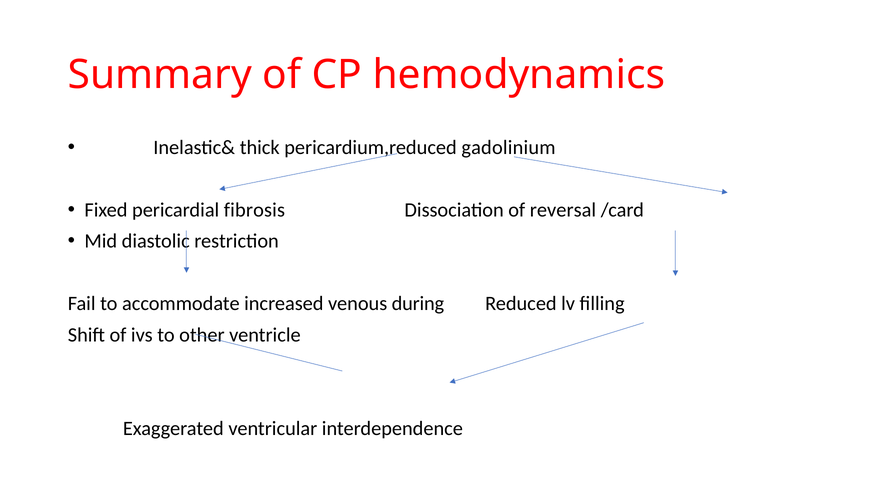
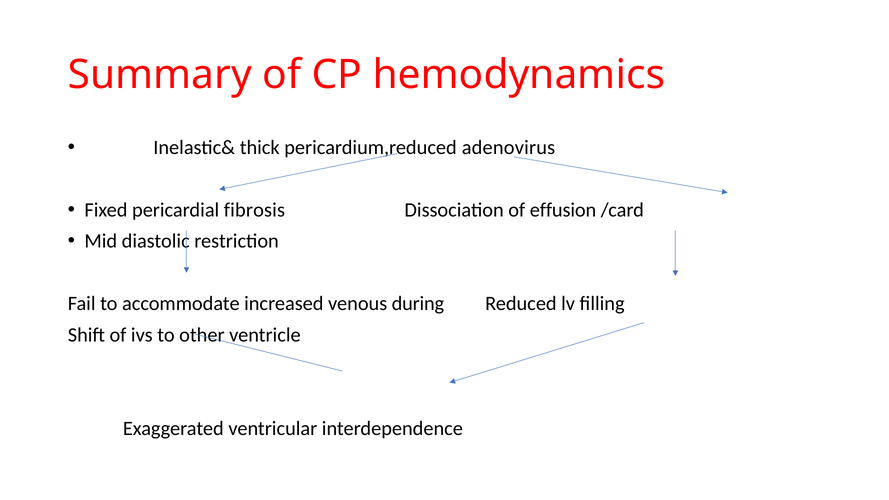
gadolinium: gadolinium -> adenovirus
reversal: reversal -> effusion
